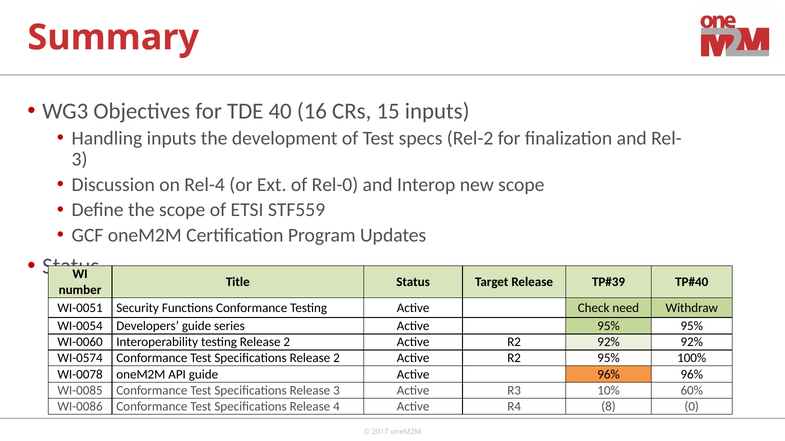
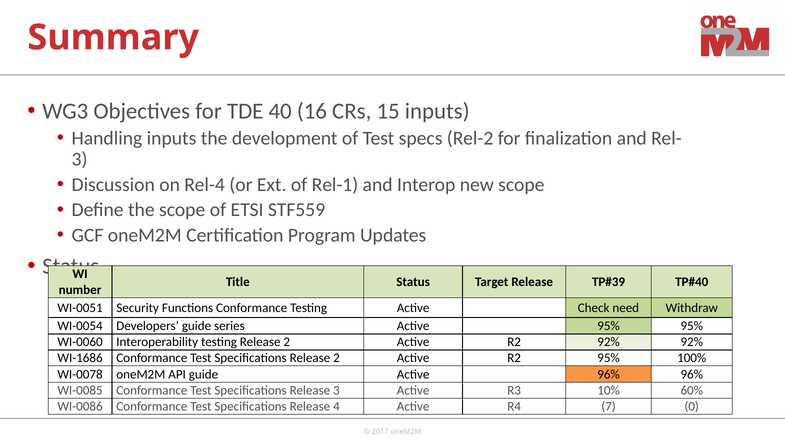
Rel-0: Rel-0 -> Rel-1
WI-0574: WI-0574 -> WI-1686
8: 8 -> 7
